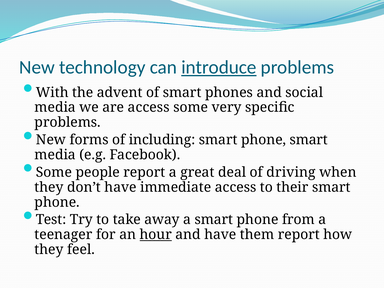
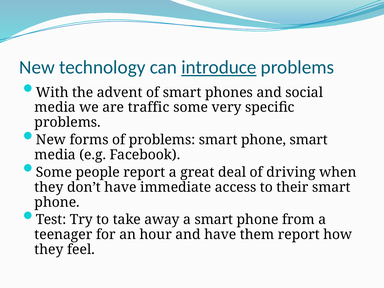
are access: access -> traffic
of including: including -> problems
hour underline: present -> none
